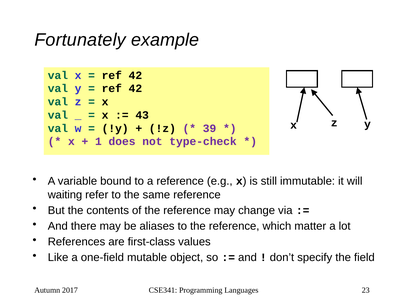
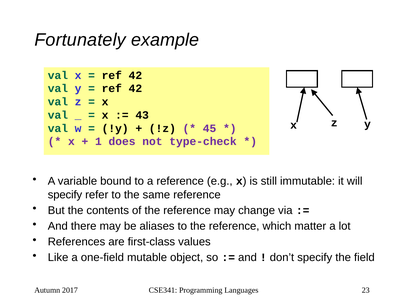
39: 39 -> 45
waiting at (65, 195): waiting -> specify
